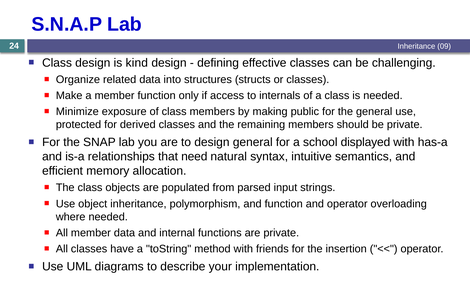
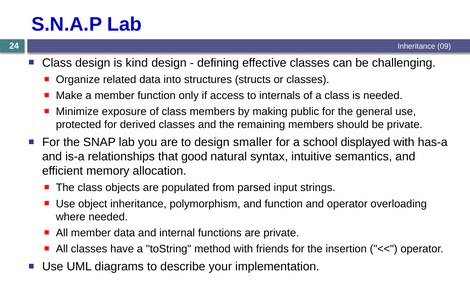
design general: general -> smaller
need: need -> good
